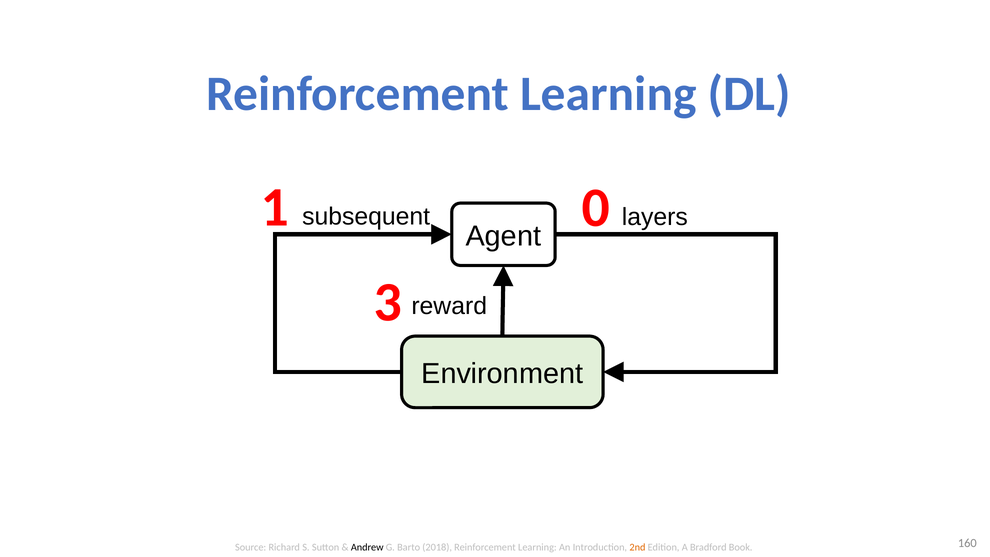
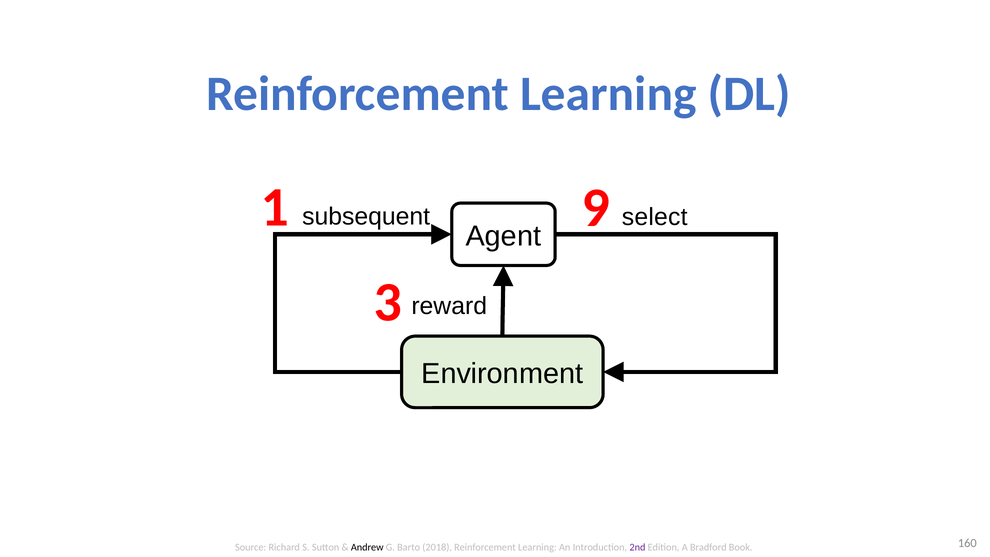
0: 0 -> 9
layers: layers -> select
2nd colour: orange -> purple
